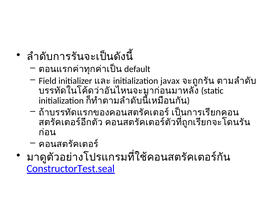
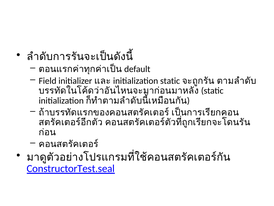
initialization javax: javax -> static
